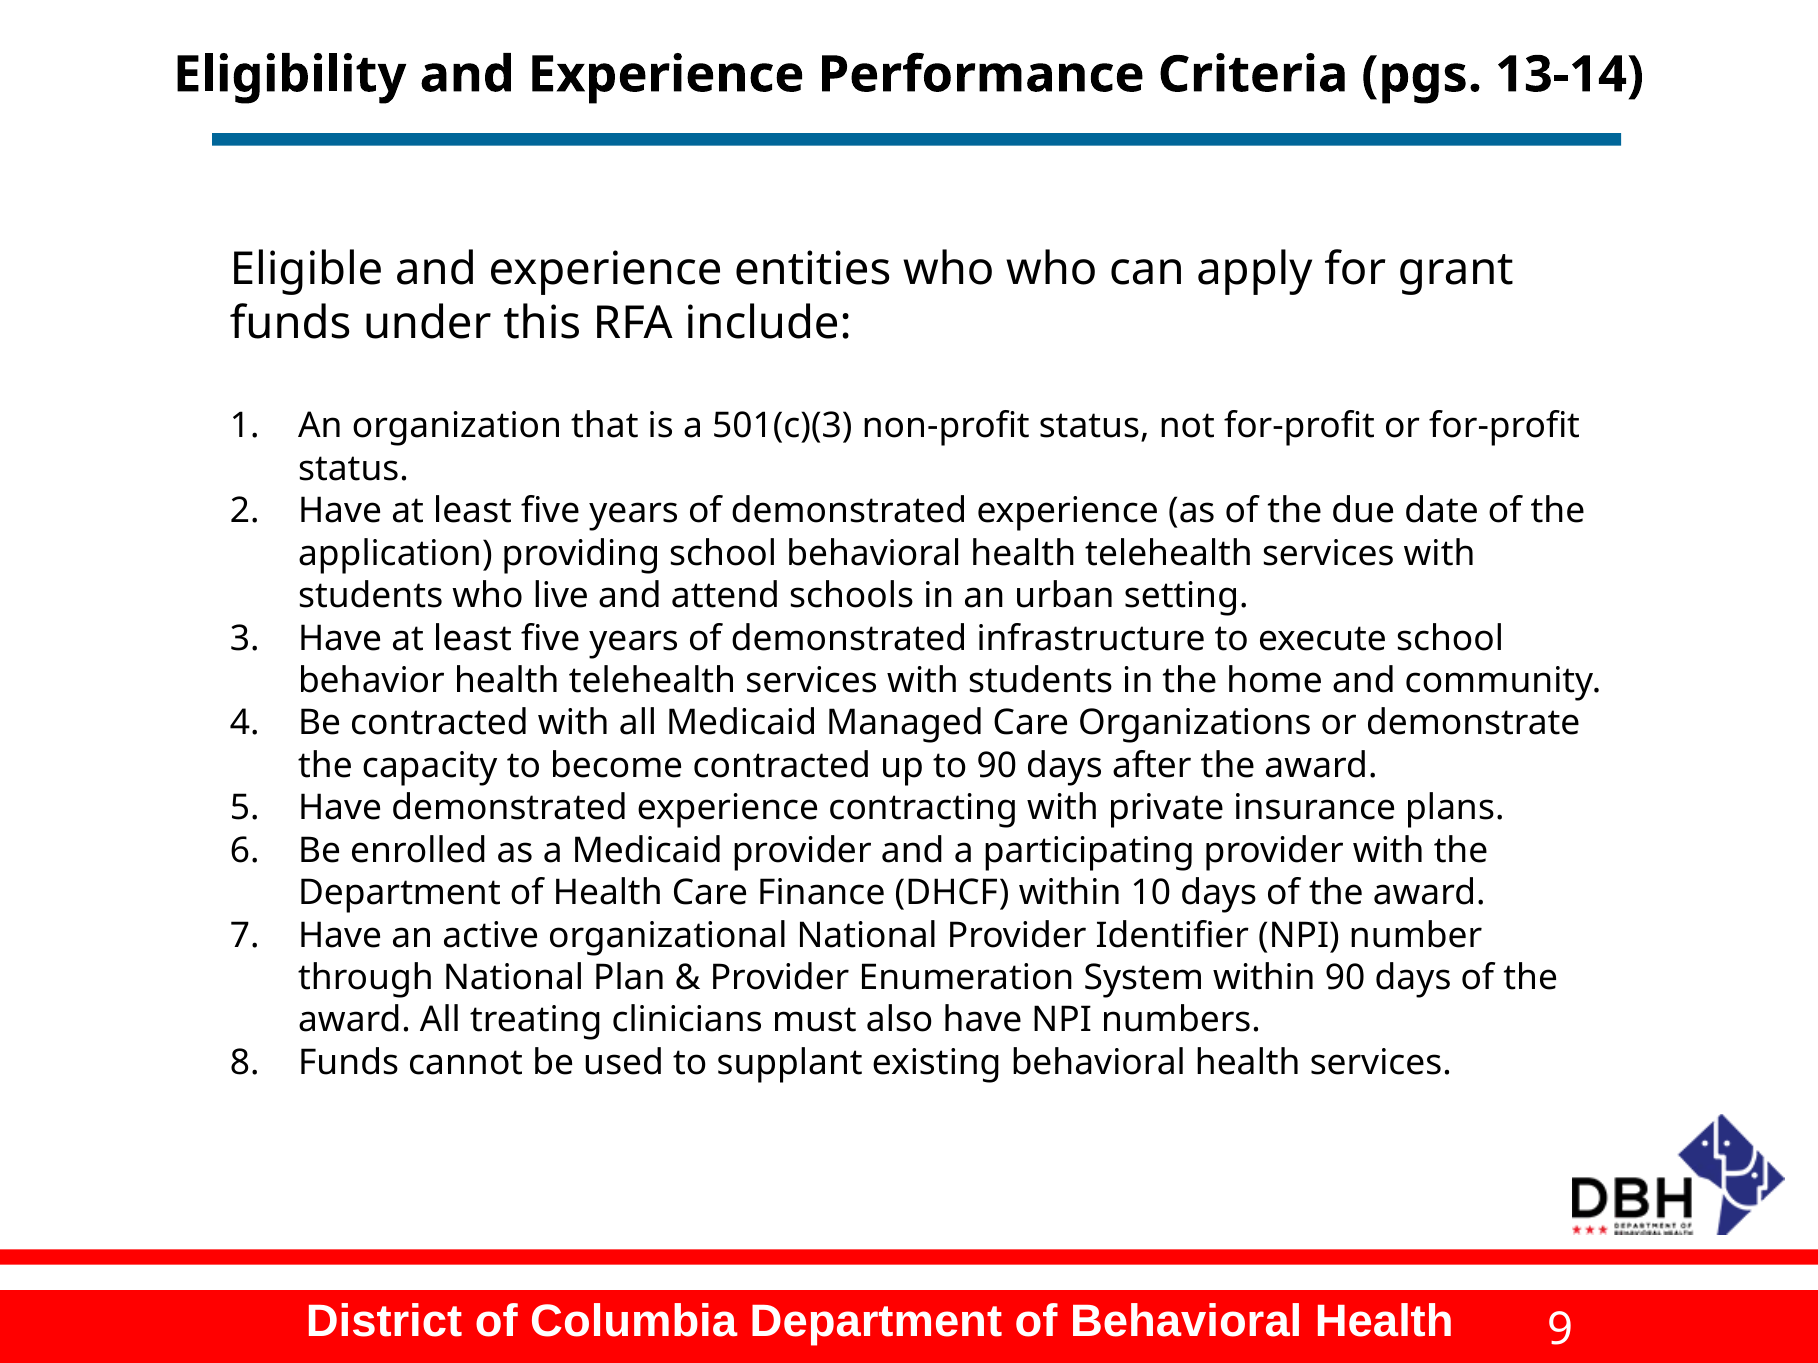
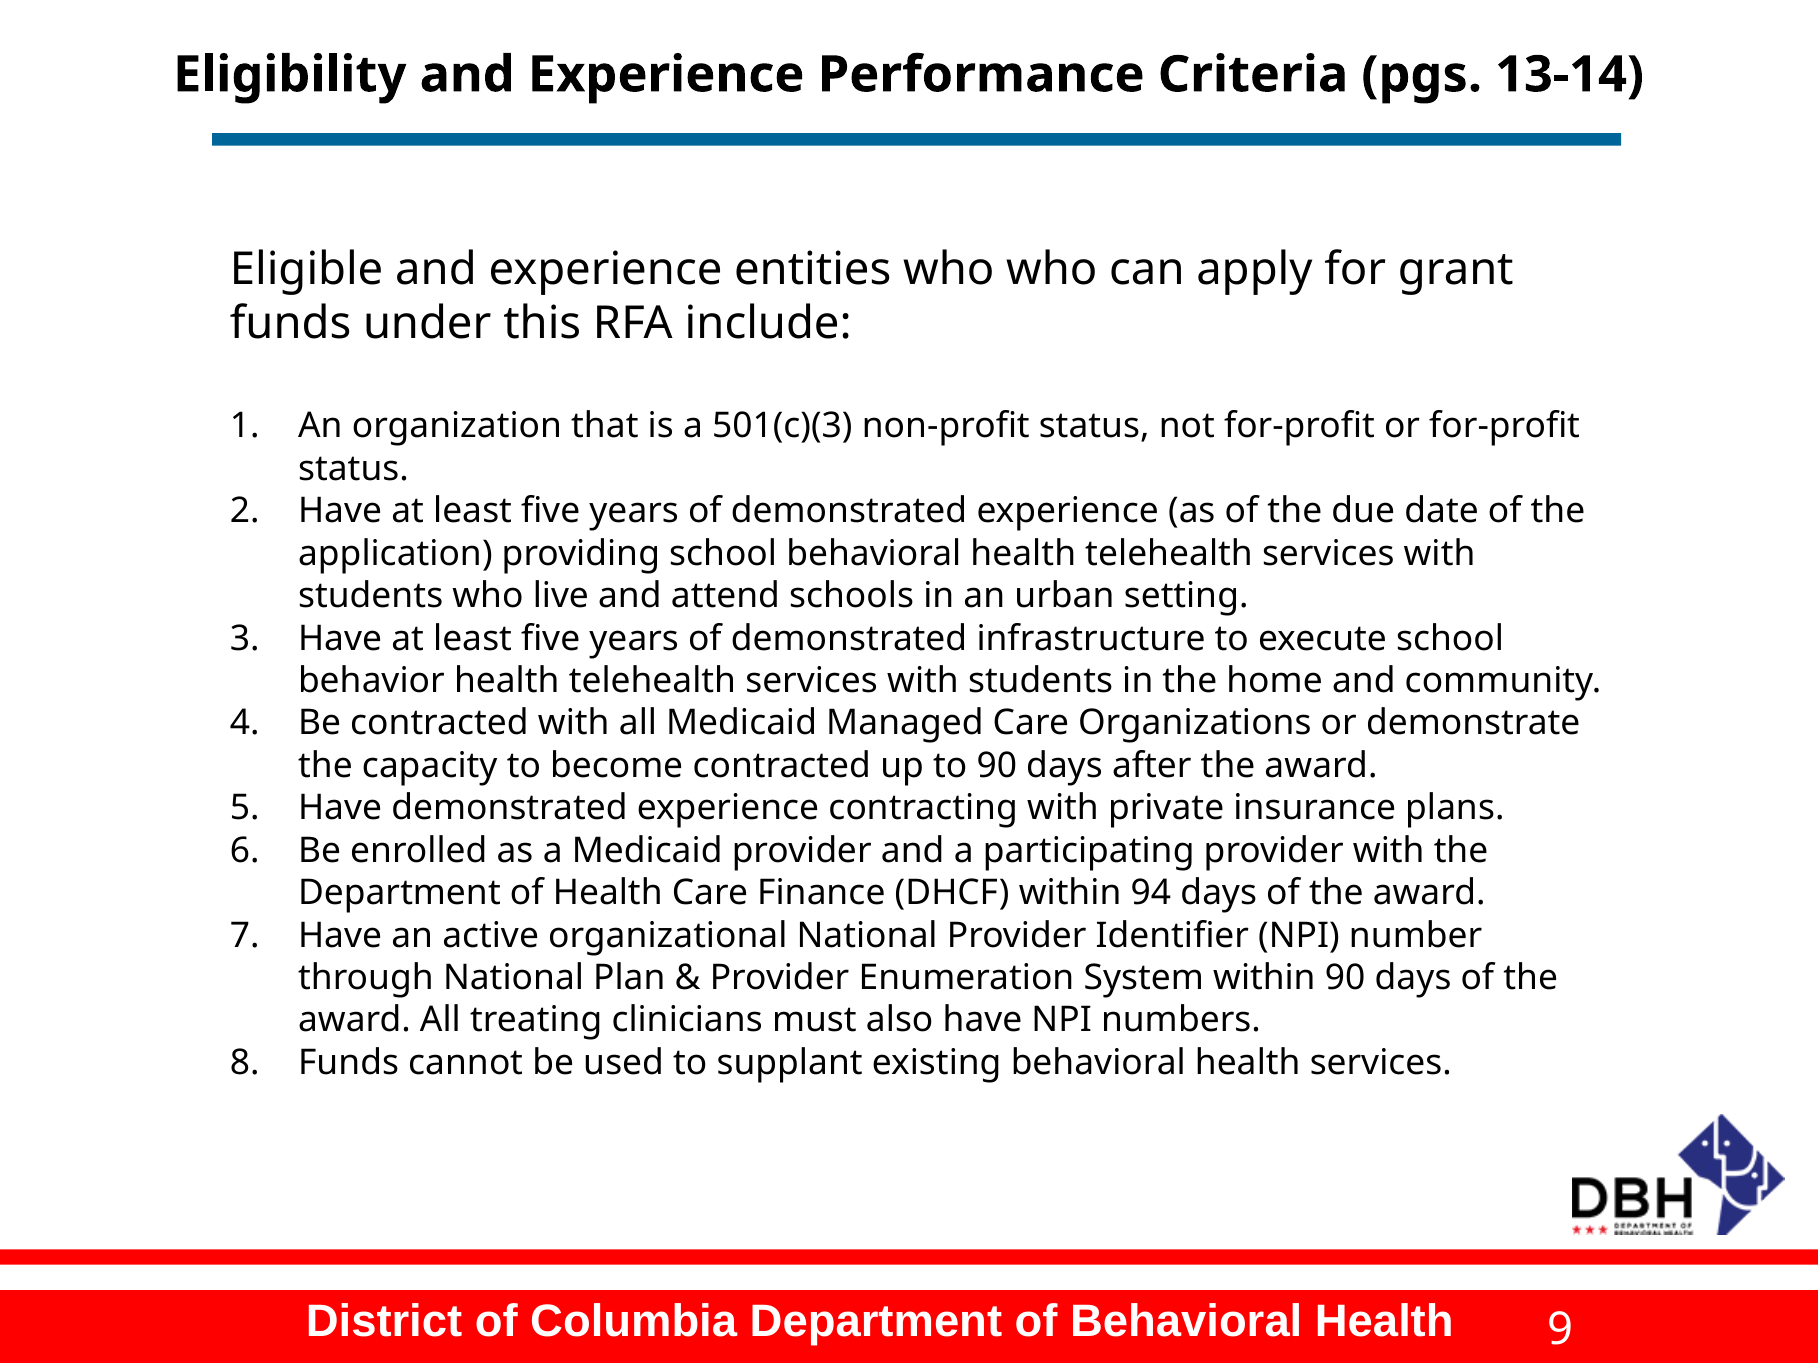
10: 10 -> 94
